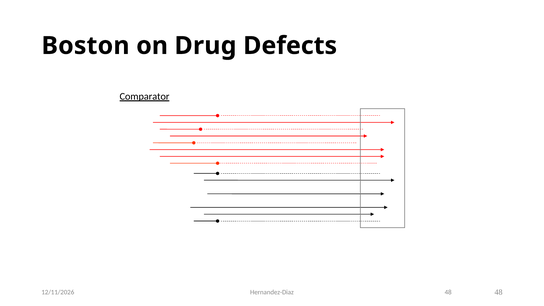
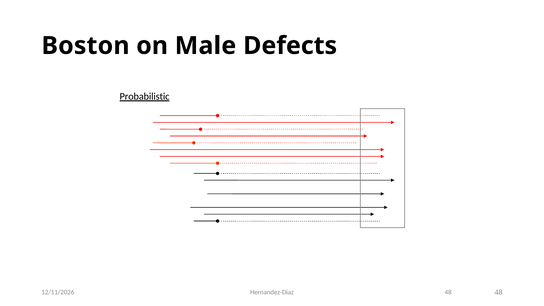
Drug: Drug -> Male
Comparator: Comparator -> Probabilistic
